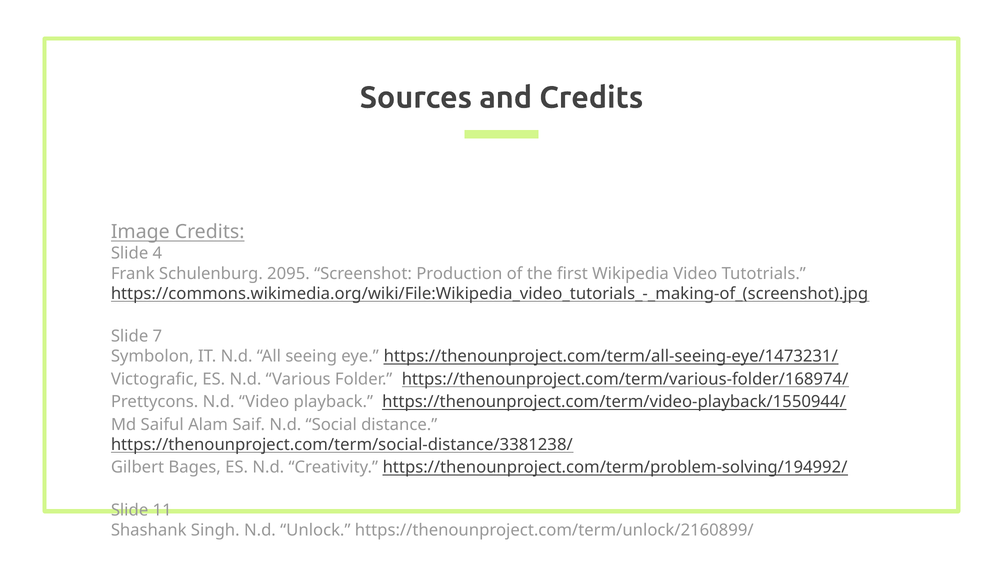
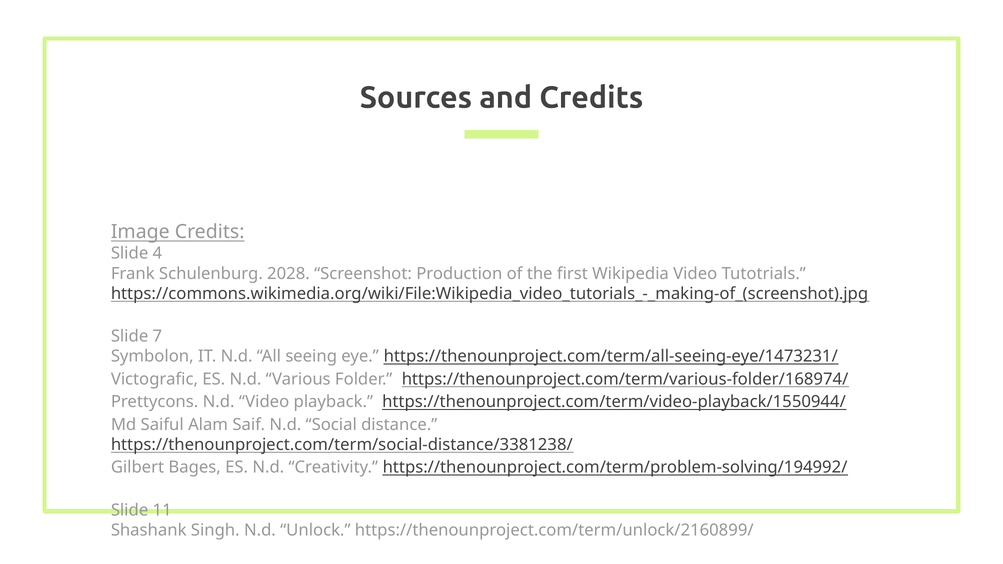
2095: 2095 -> 2028
